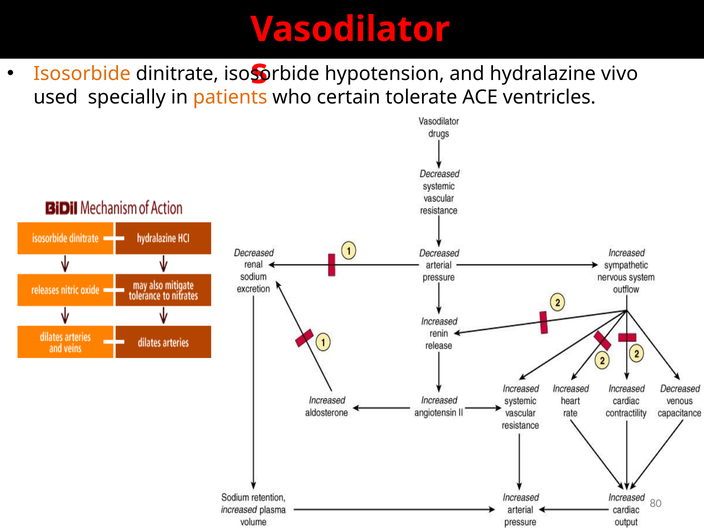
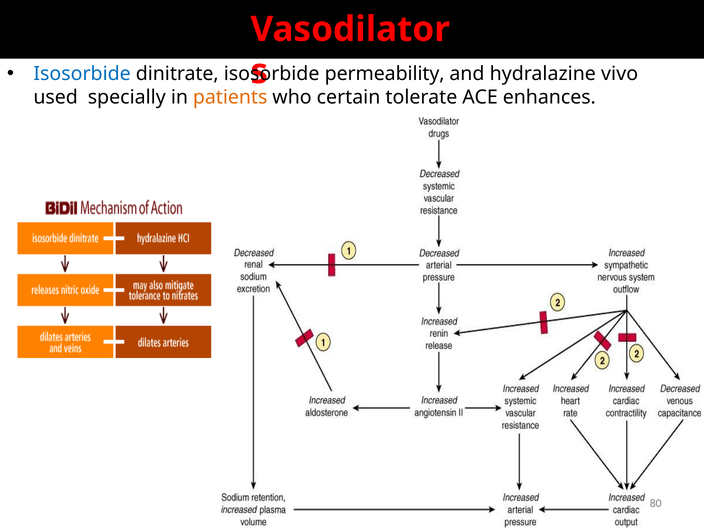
Isosorbide at (82, 74) colour: orange -> blue
hypotension: hypotension -> permeability
ventricles: ventricles -> enhances
